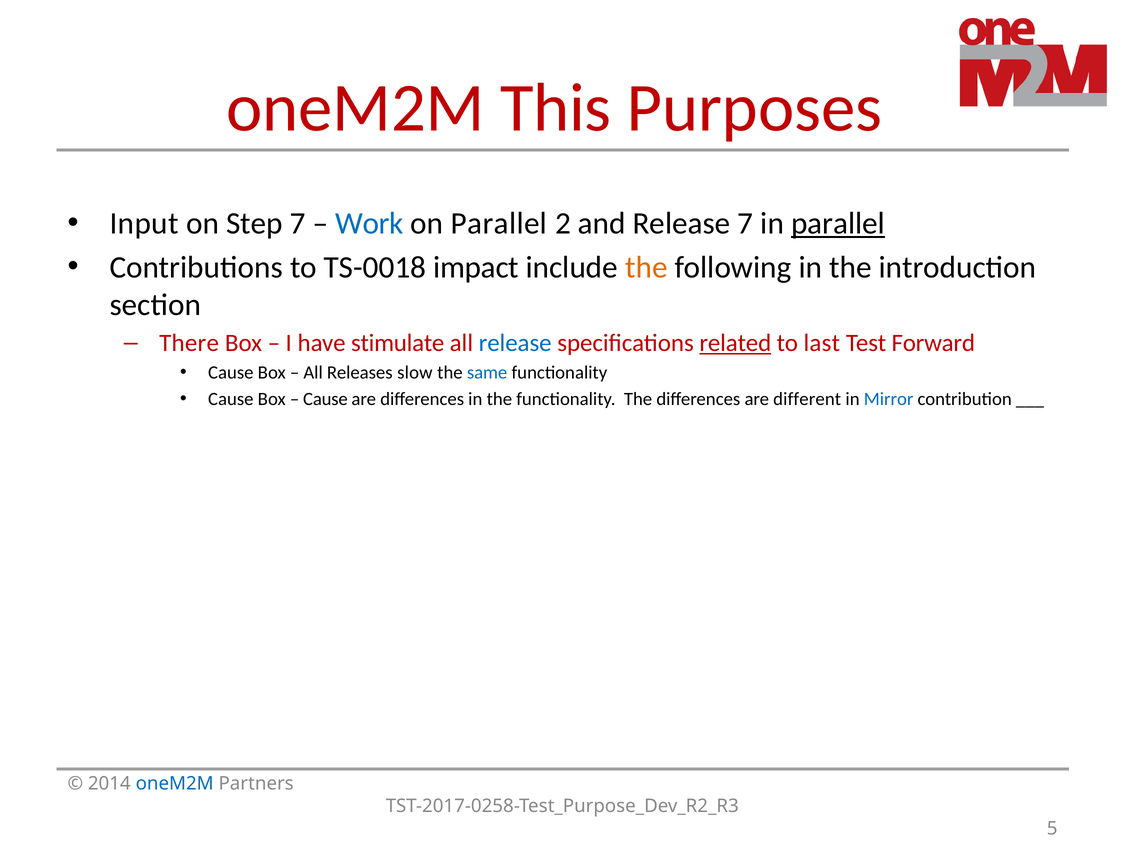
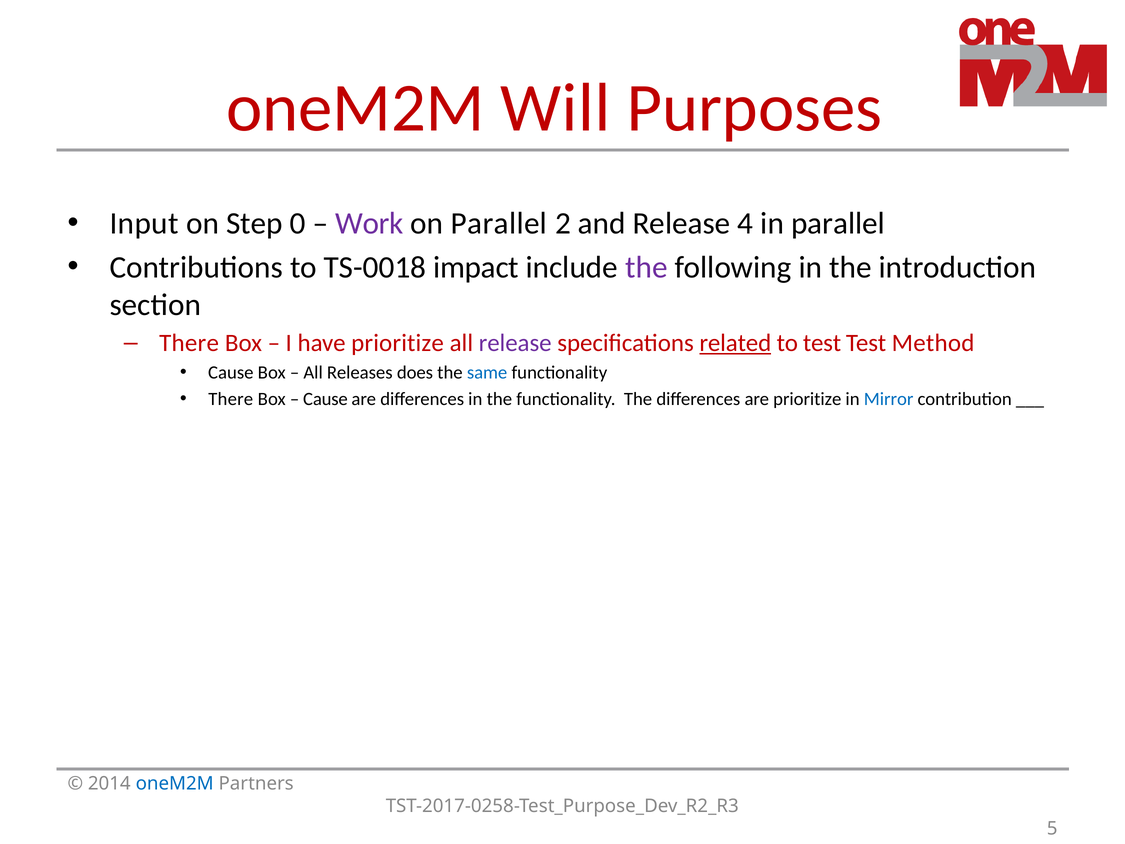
This: This -> Will
Step 7: 7 -> 0
Work colour: blue -> purple
Release 7: 7 -> 4
parallel at (838, 223) underline: present -> none
the at (646, 267) colour: orange -> purple
have stimulate: stimulate -> prioritize
release at (515, 343) colour: blue -> purple
to last: last -> test
Forward: Forward -> Method
slow: slow -> does
Cause at (231, 399): Cause -> There
are different: different -> prioritize
